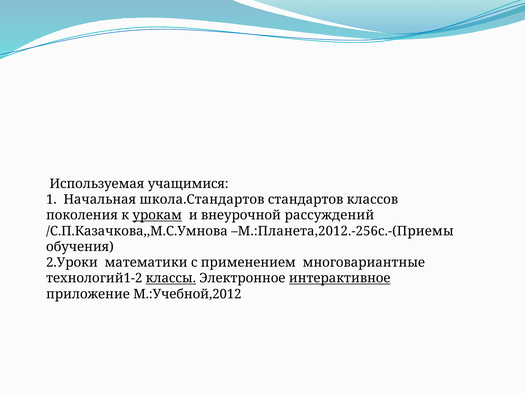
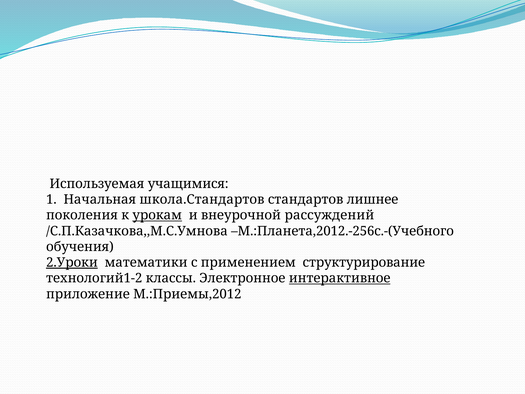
классов: классов -> лишнее
М.:Планета,2012.-256с.-(Приемы: М.:Планета,2012.-256с.-(Приемы -> М.:Планета,2012.-256с.-(Учебного
2.Уроки underline: none -> present
многовариантные: многовариантные -> структурирование
классы underline: present -> none
М.:Учебной,2012: М.:Учебной,2012 -> М.:Приемы,2012
